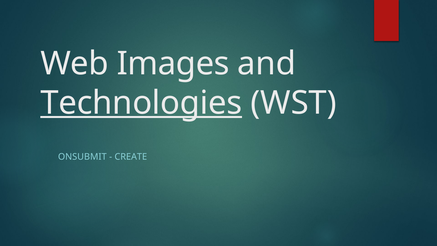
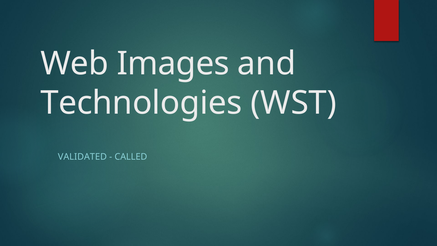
Technologies underline: present -> none
ONSUBMIT: ONSUBMIT -> VALIDATED
CREATE: CREATE -> CALLED
